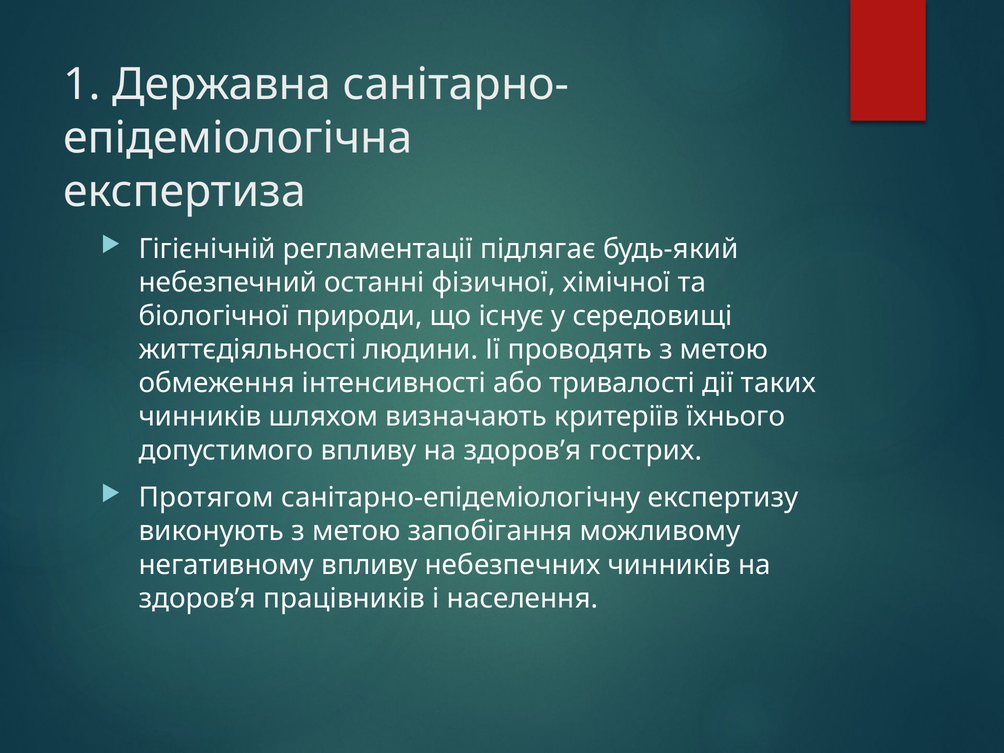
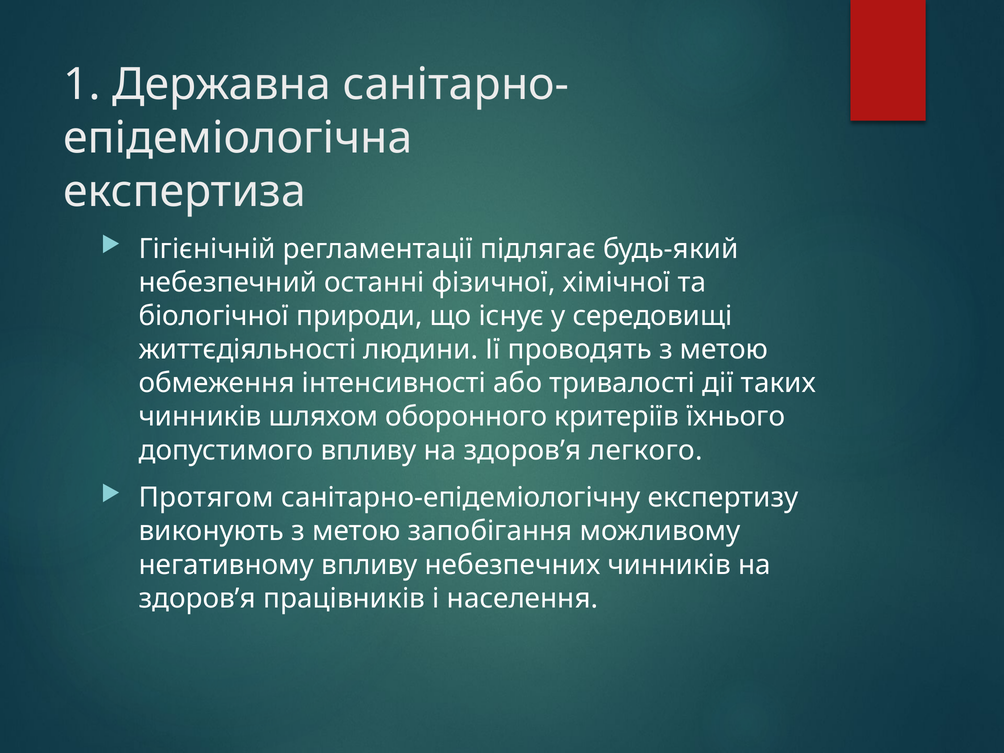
визначають: визначають -> оборонного
гострих: гострих -> легкого
